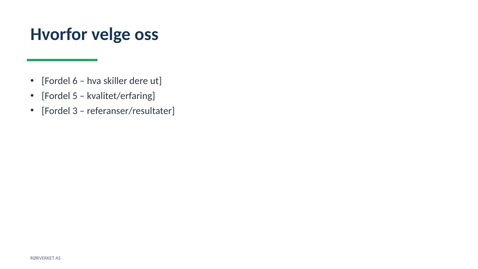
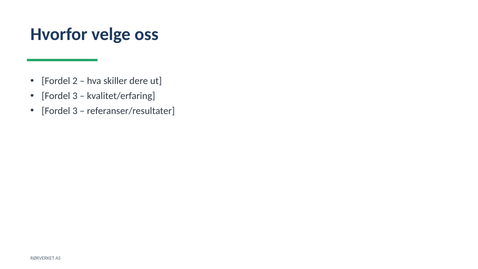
6: 6 -> 2
5 at (75, 96): 5 -> 3
